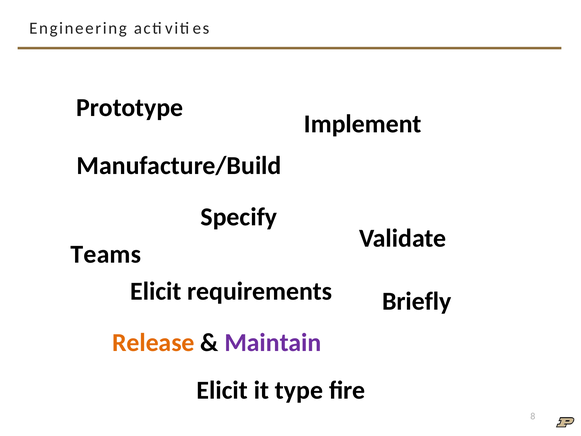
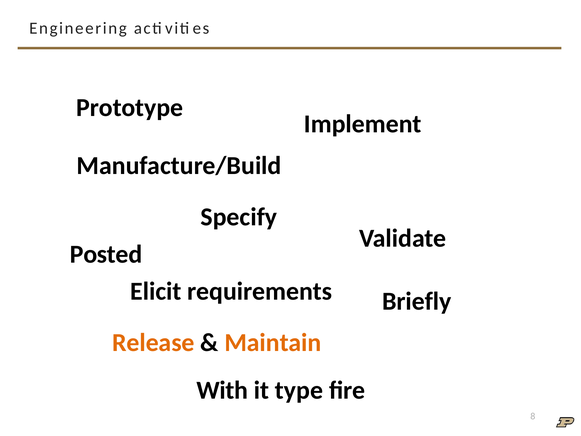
Teams: Teams -> Posted
Maintain colour: purple -> orange
Elicit at (222, 390): Elicit -> With
